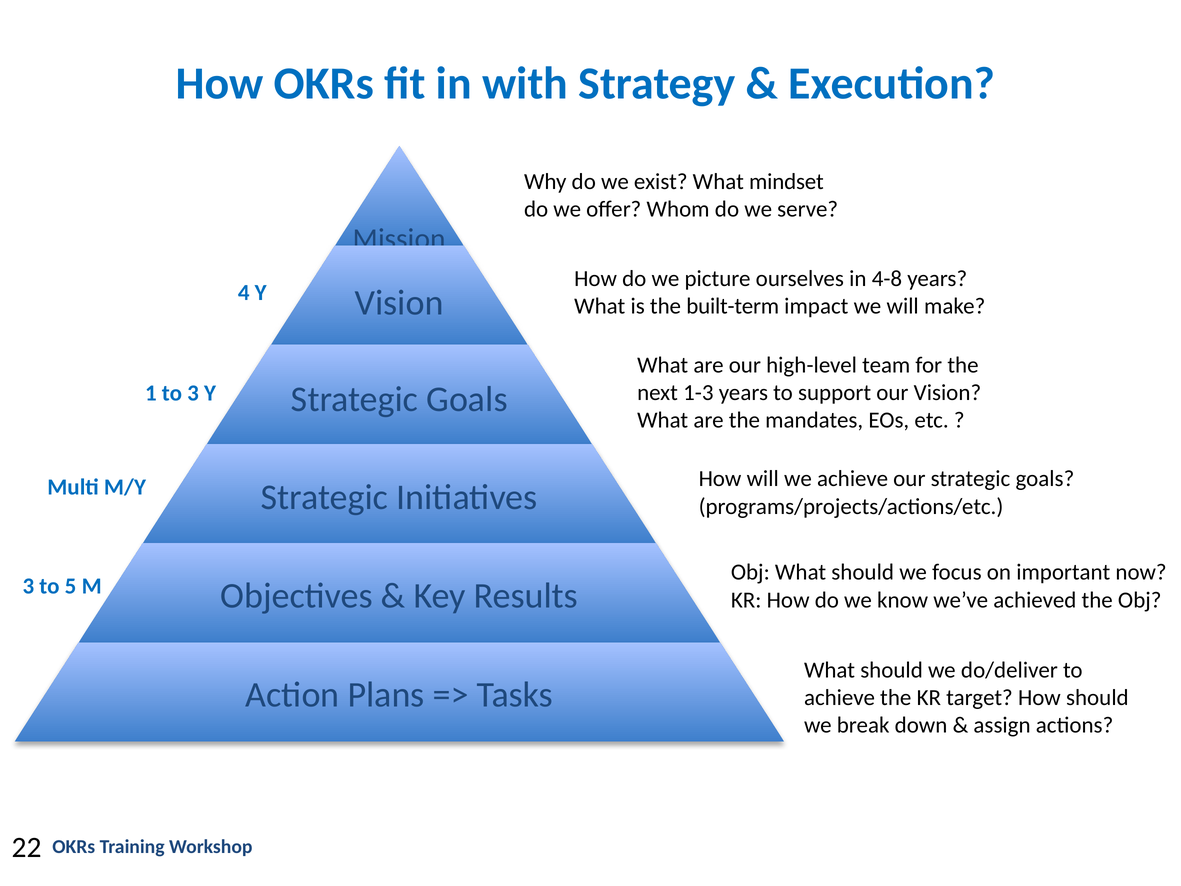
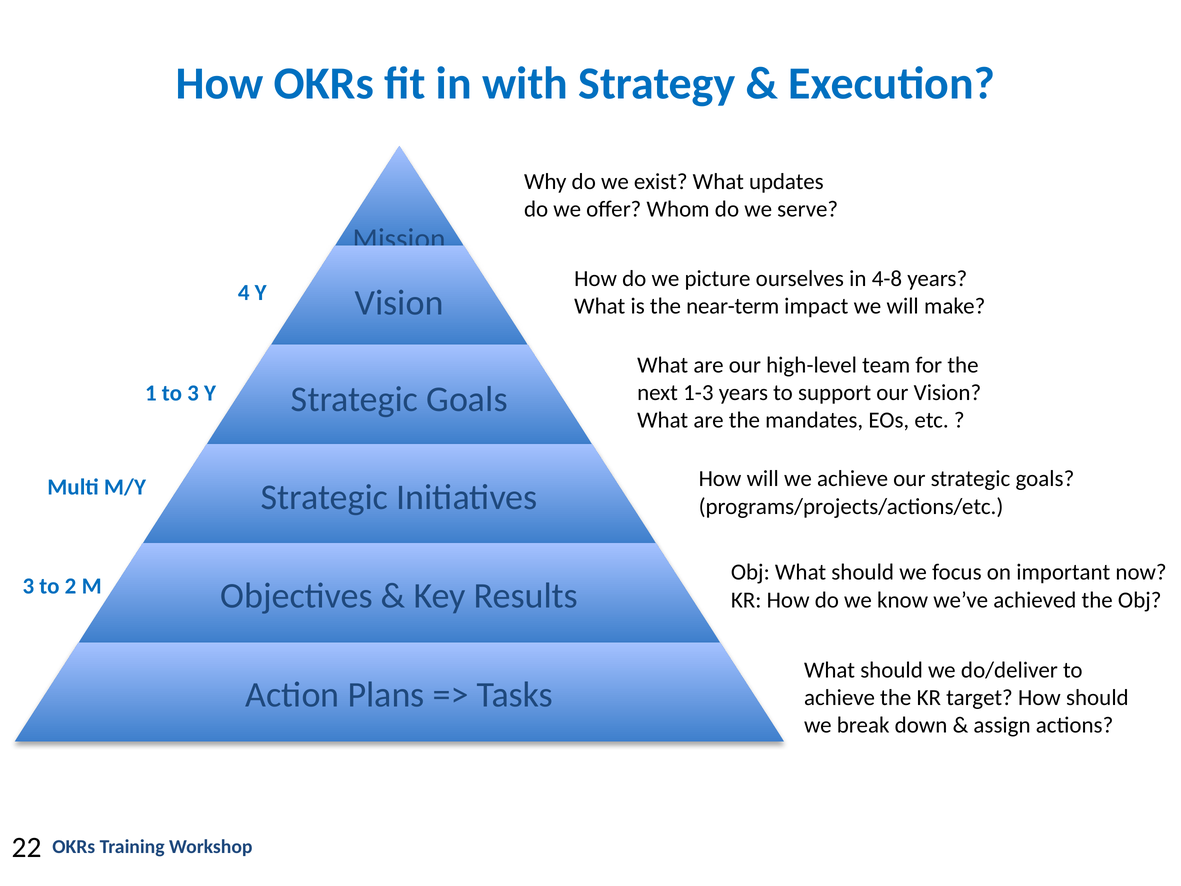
mindset: mindset -> updates
built-term: built-term -> near-term
5: 5 -> 2
